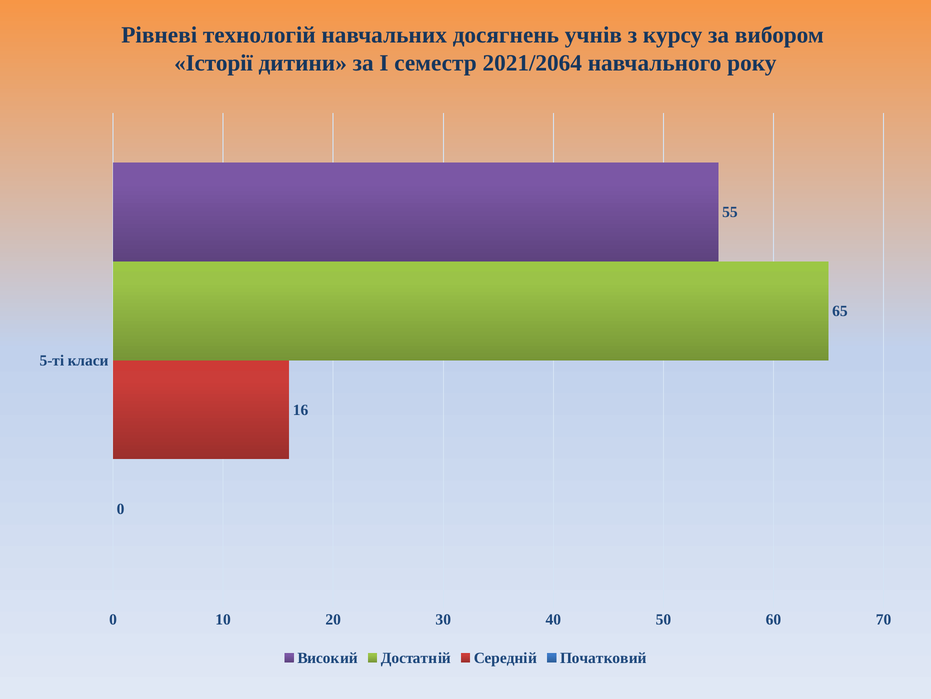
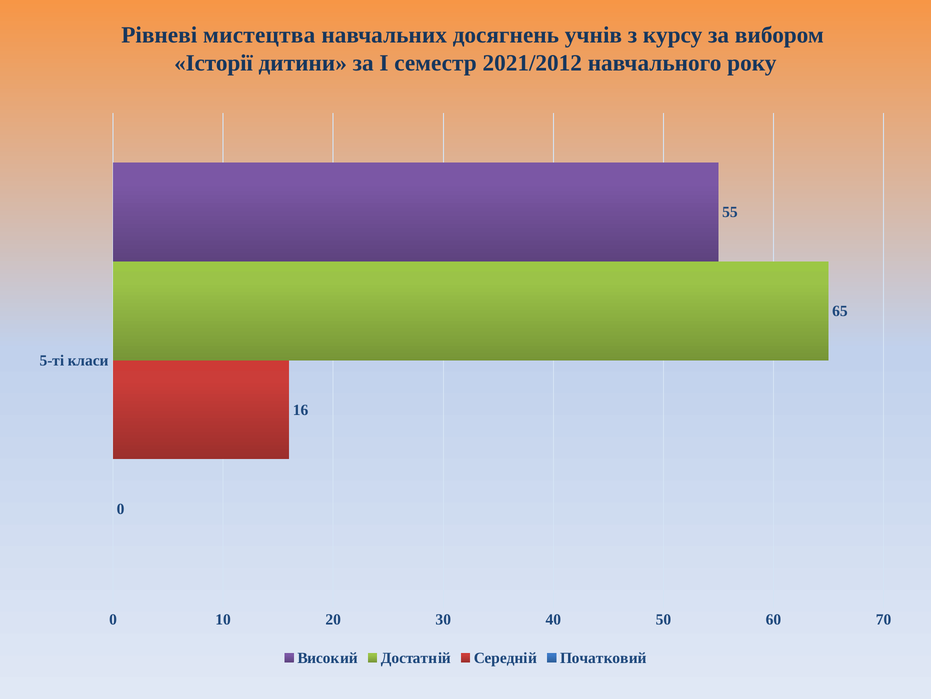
технологій: технологій -> мистецтва
2021/2064: 2021/2064 -> 2021/2012
